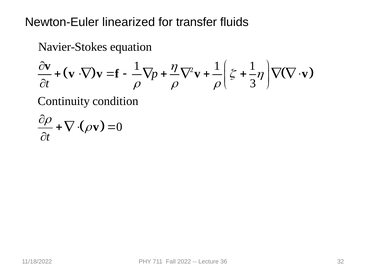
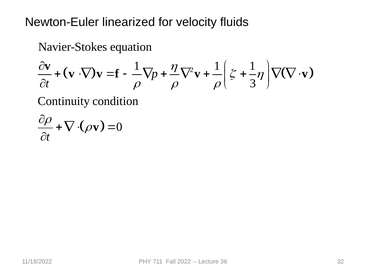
transfer: transfer -> velocity
